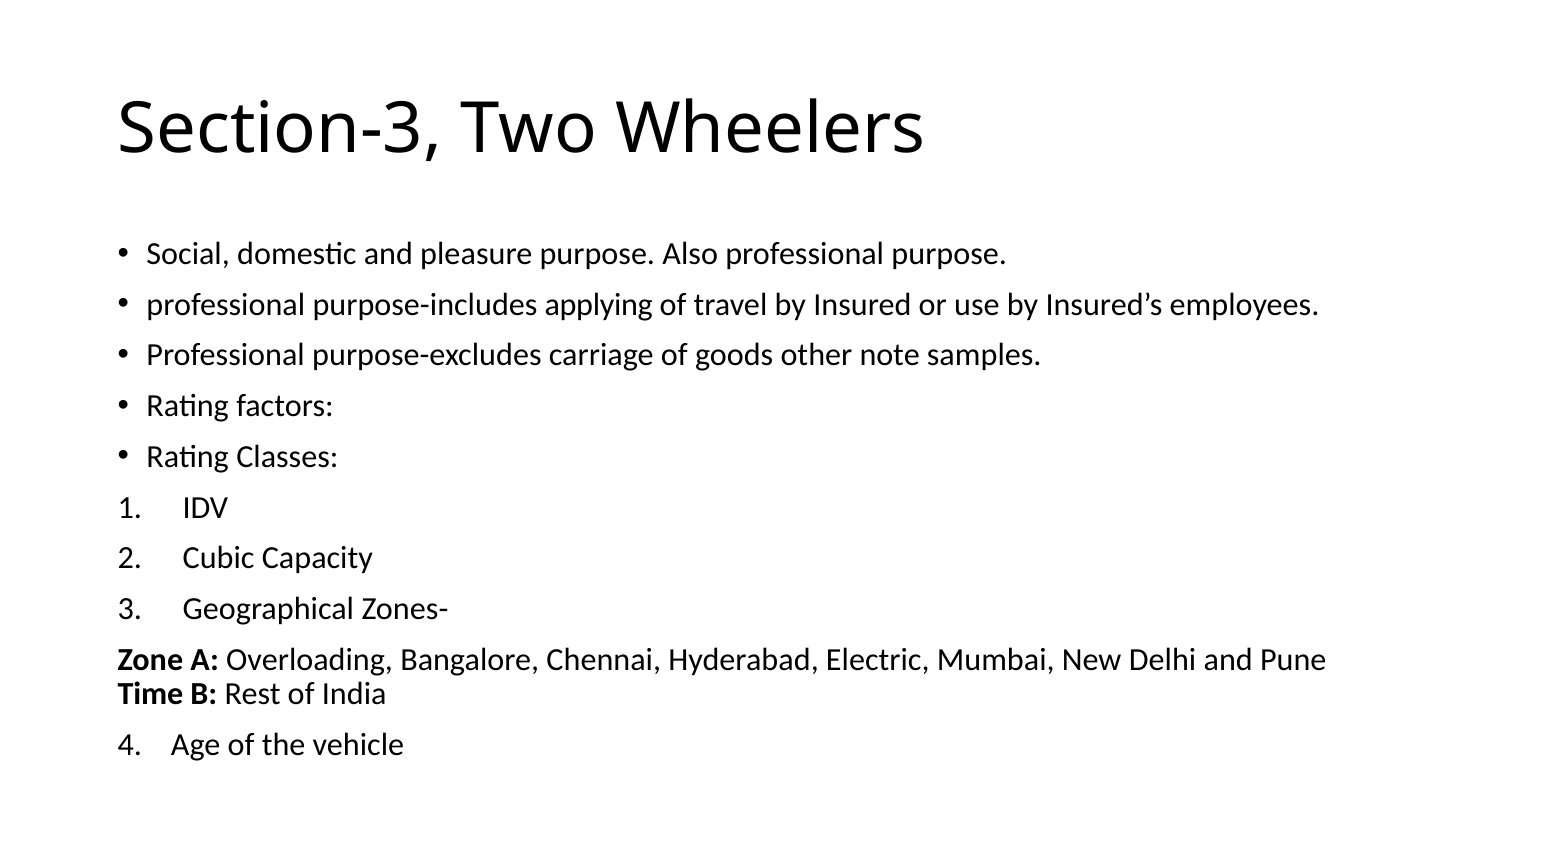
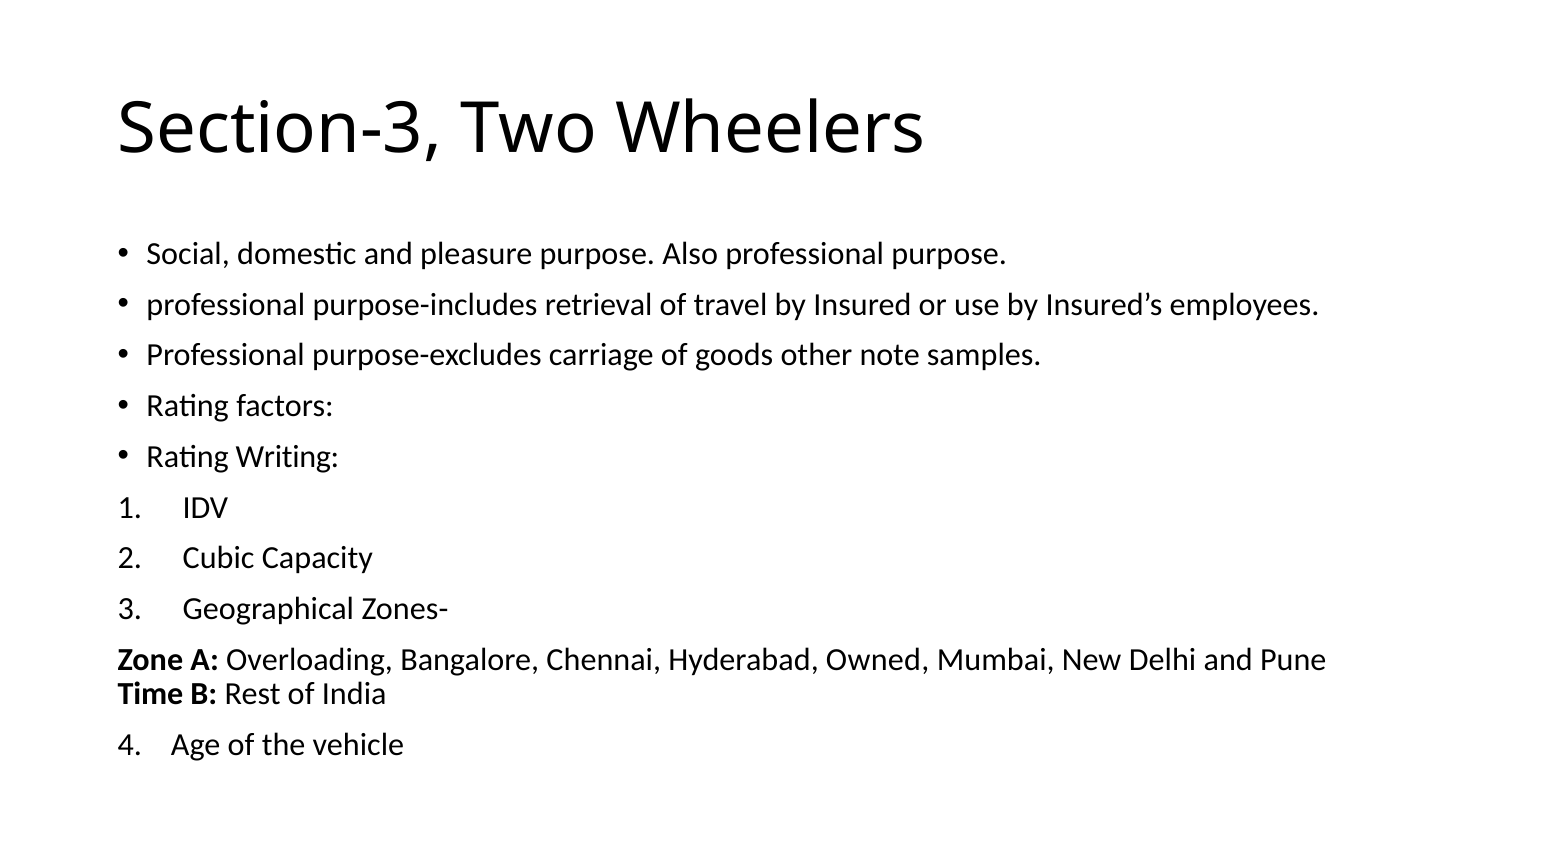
applying: applying -> retrieval
Classes: Classes -> Writing
Electric: Electric -> Owned
